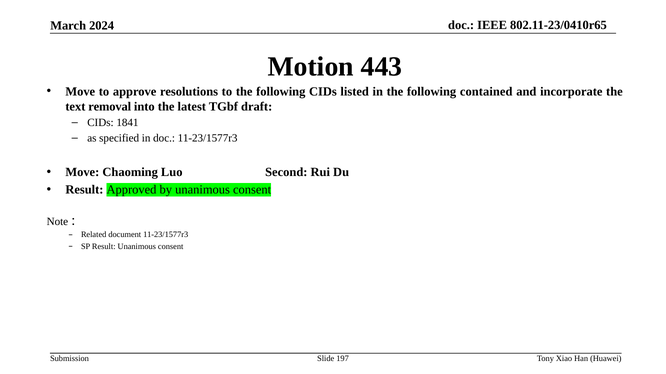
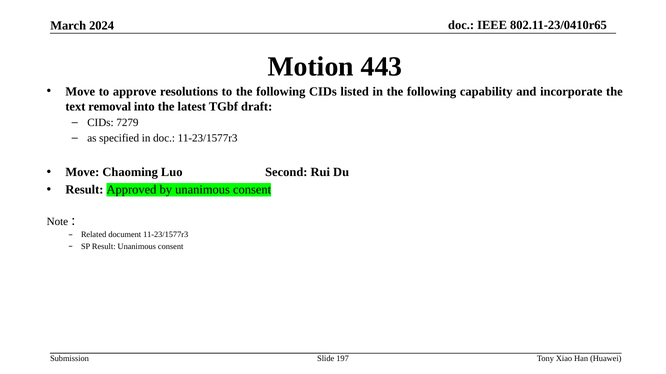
contained: contained -> capability
1841: 1841 -> 7279
